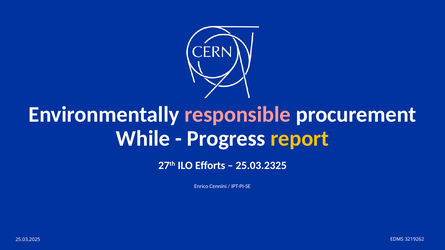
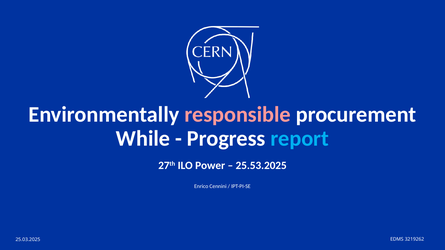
report colour: yellow -> light blue
Efforts: Efforts -> Power
25.03.2325: 25.03.2325 -> 25.53.2025
